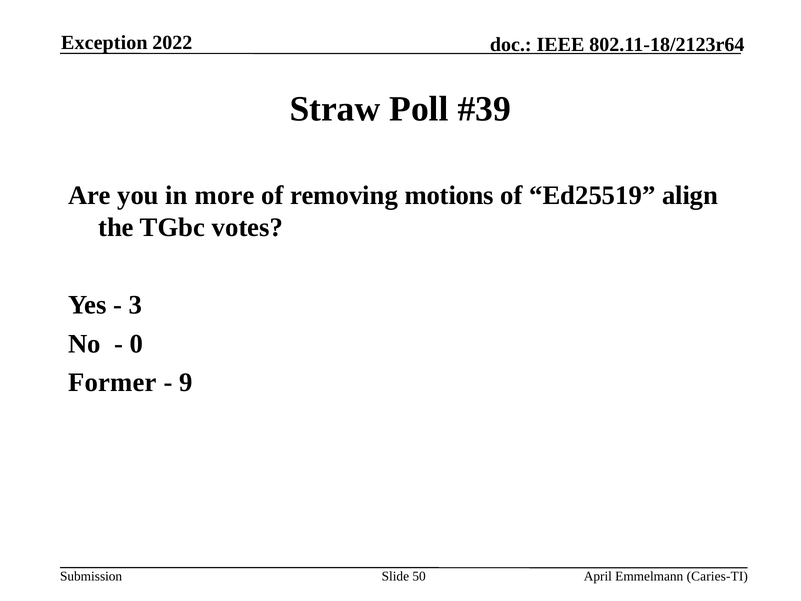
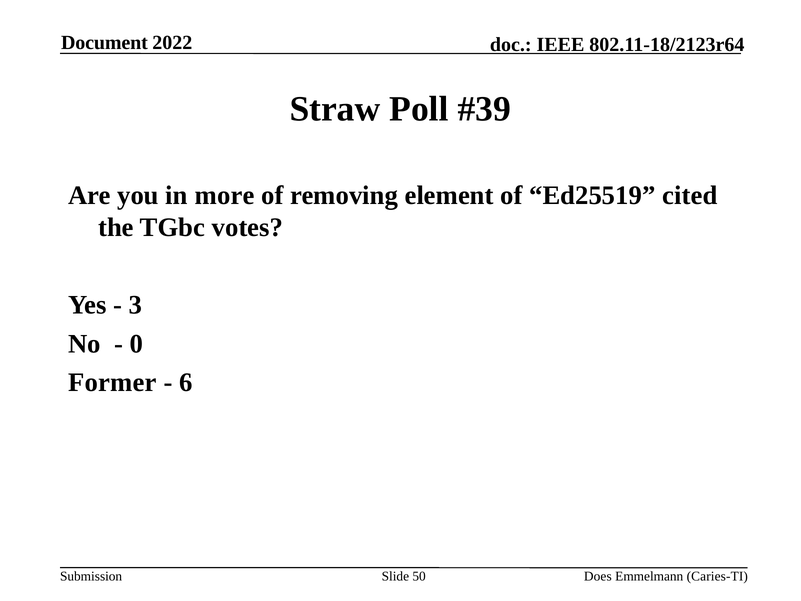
Exception: Exception -> Document
motions: motions -> element
align: align -> cited
9: 9 -> 6
April: April -> Does
